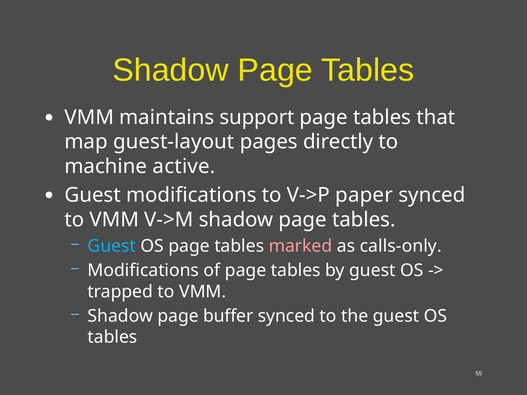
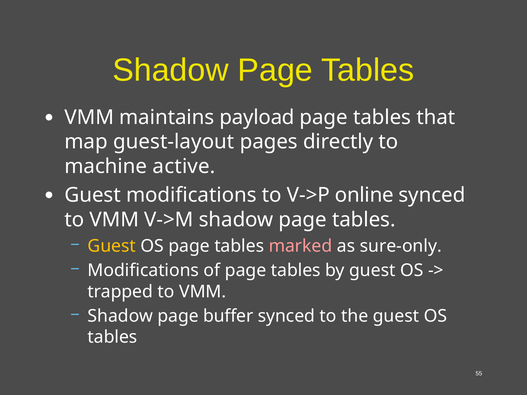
support: support -> payload
paper: paper -> online
Guest at (112, 246) colour: light blue -> yellow
calls-only: calls-only -> sure-only
